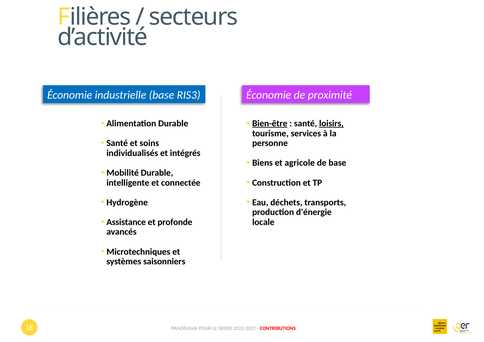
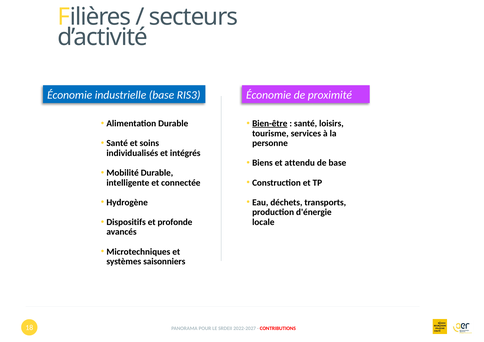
loisirs underline: present -> none
agricole: agricole -> attendu
Assistance: Assistance -> Dispositifs
